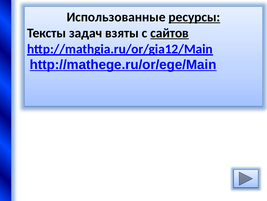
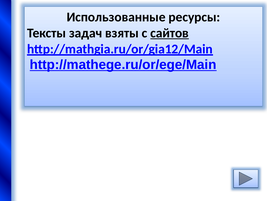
ресурсы underline: present -> none
